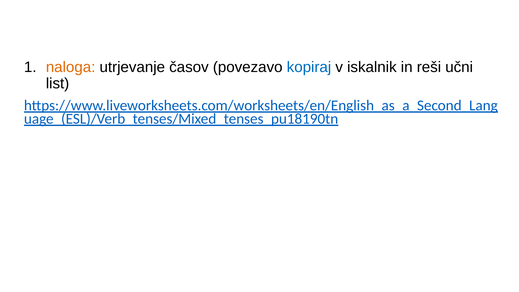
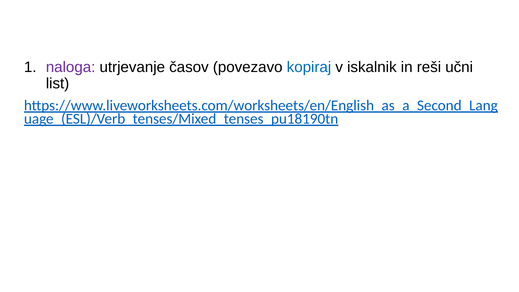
naloga colour: orange -> purple
